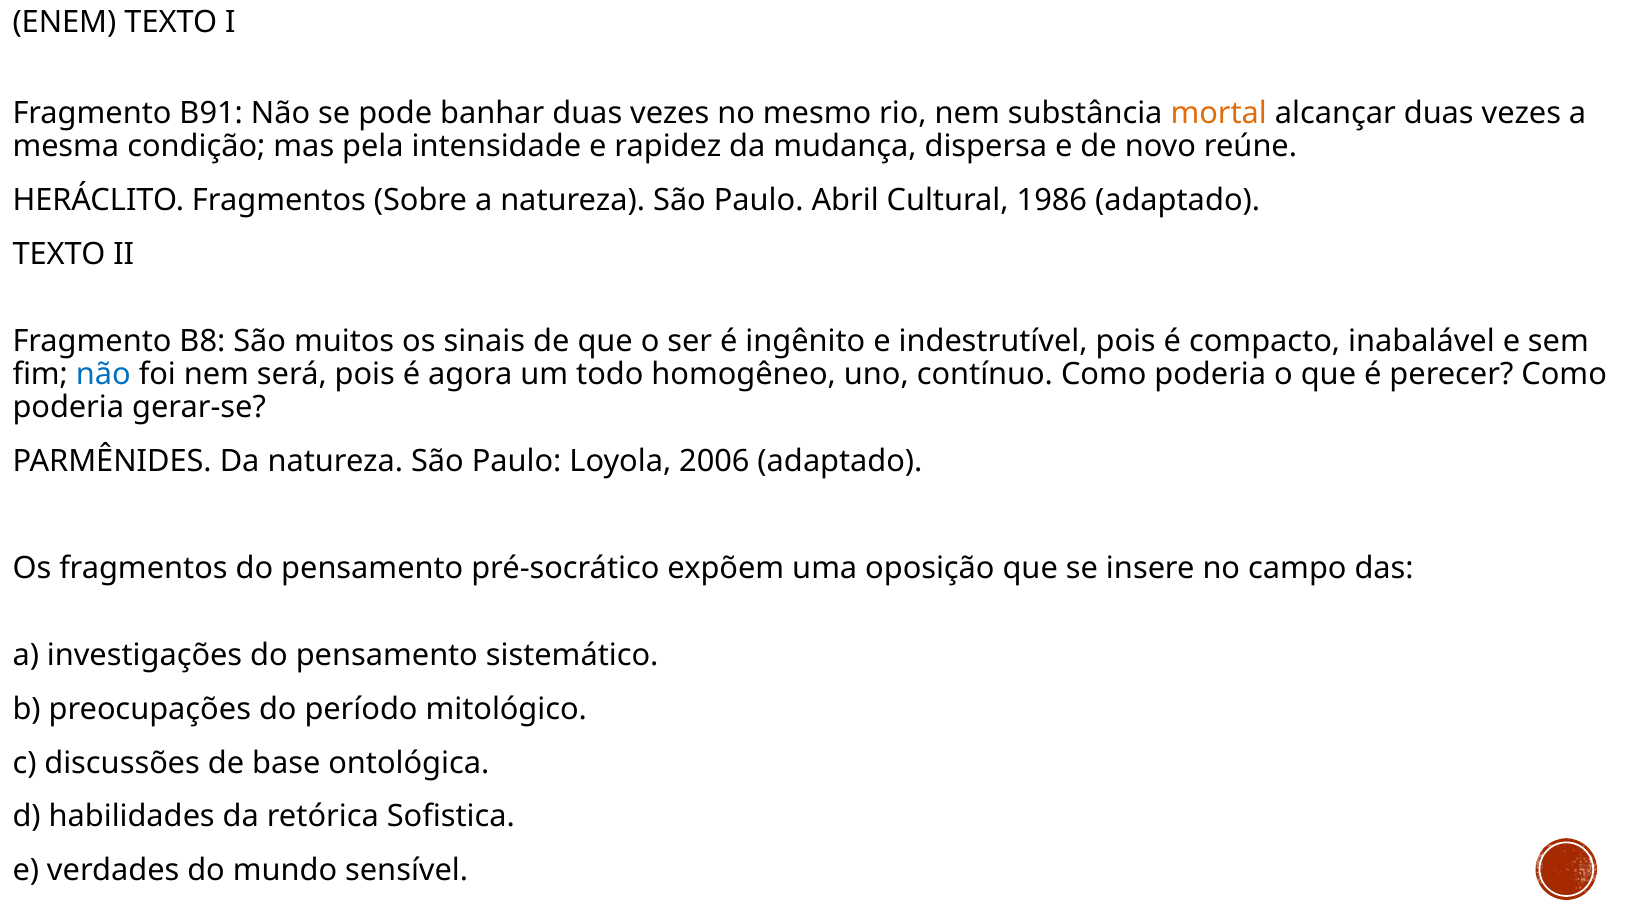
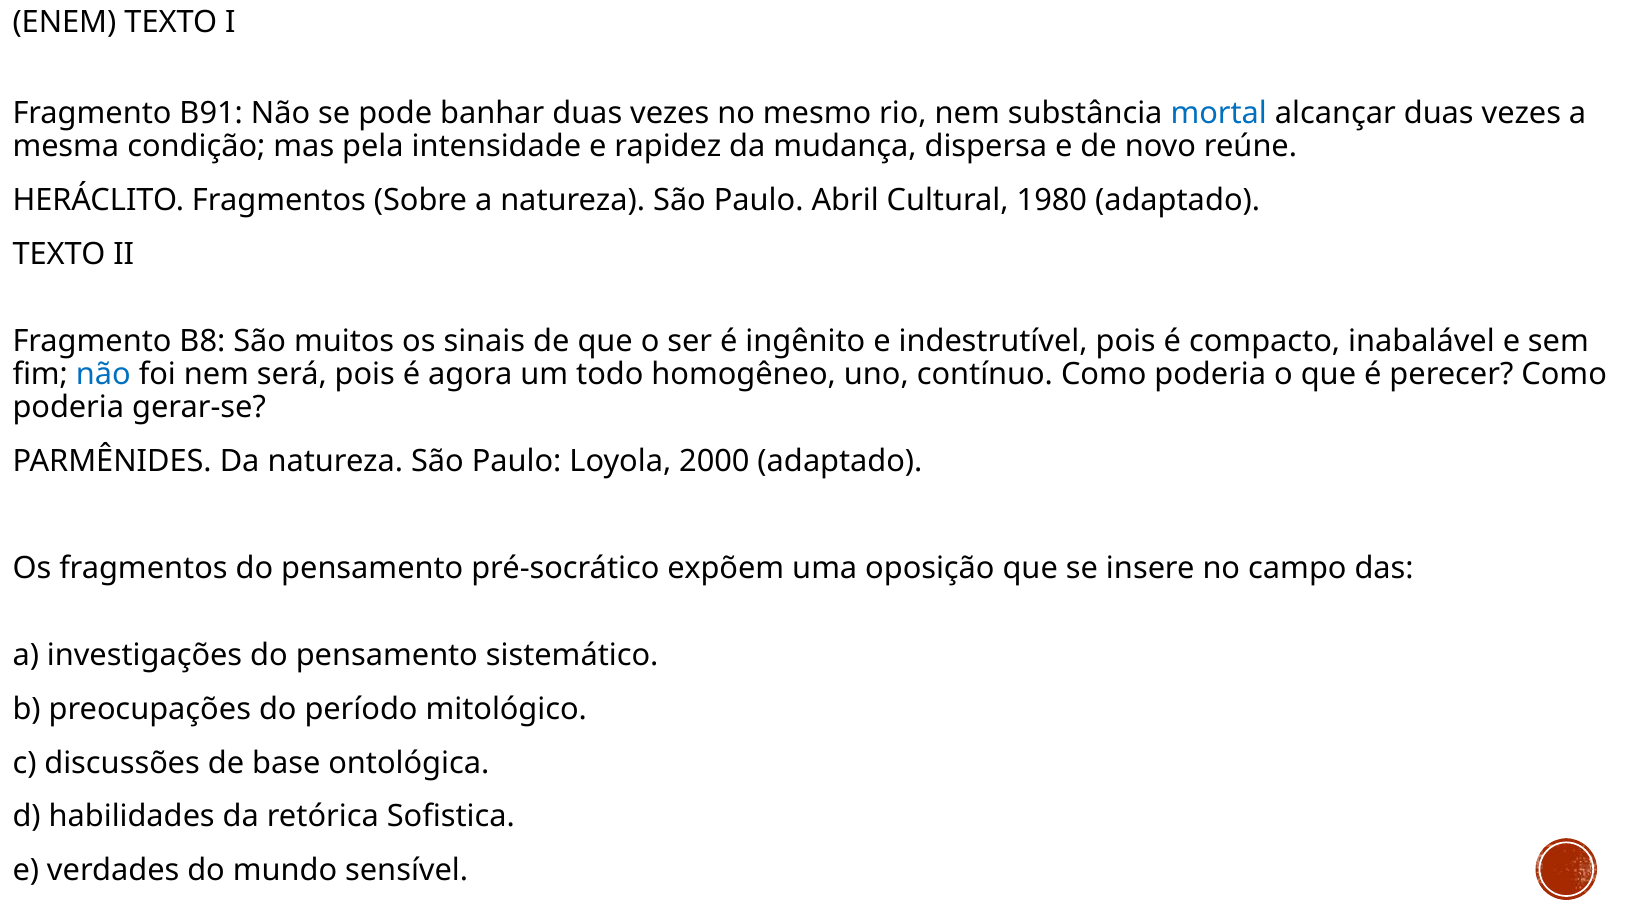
mortal colour: orange -> blue
1986: 1986 -> 1980
2006: 2006 -> 2000
